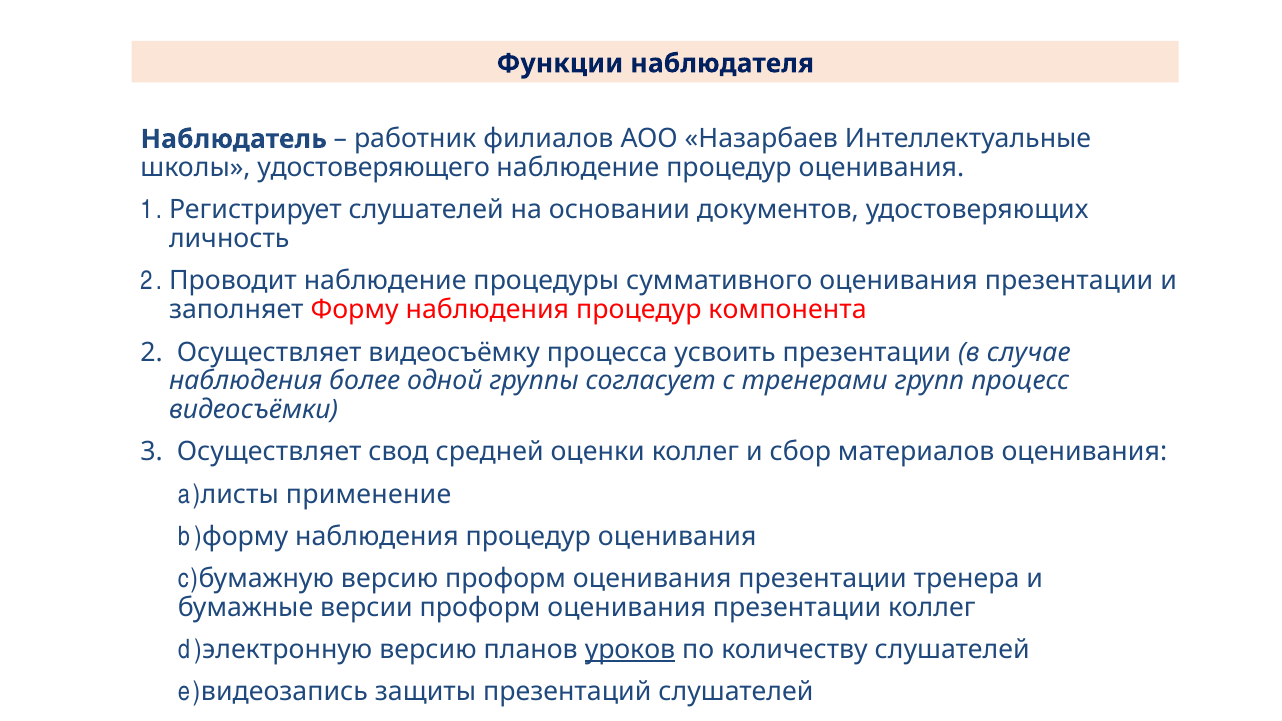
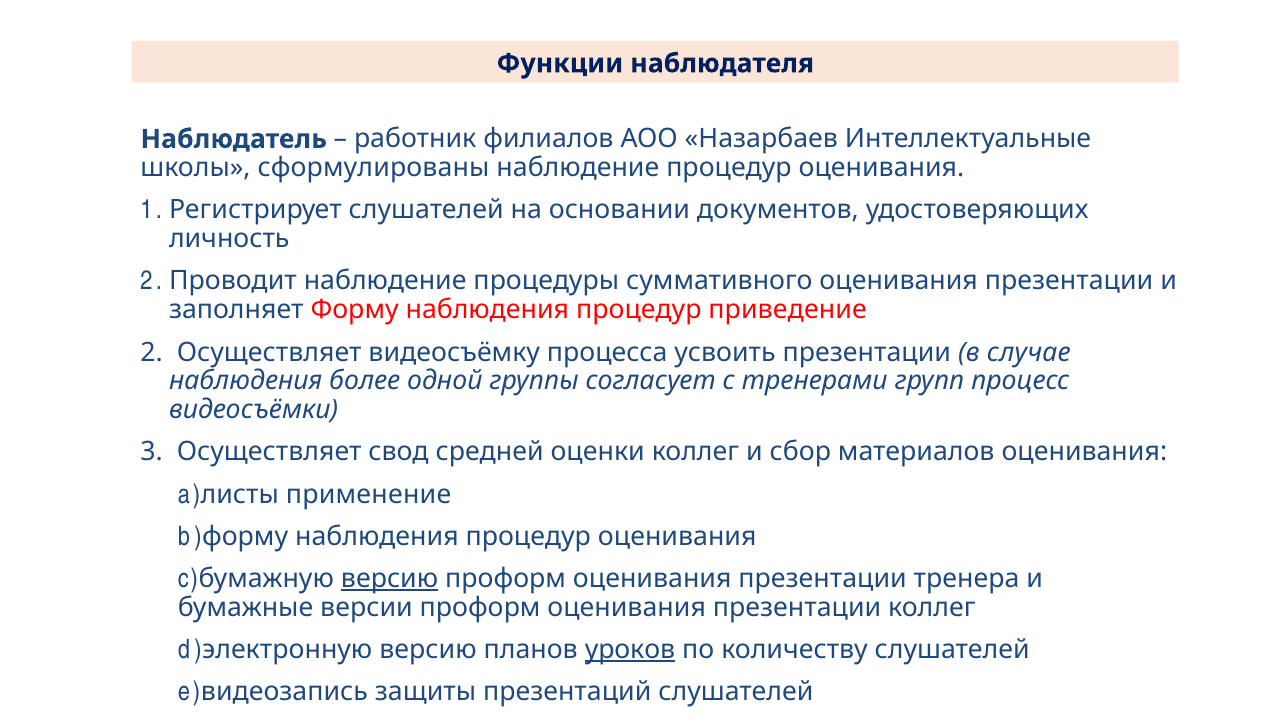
удостоверяющего: удостоверяющего -> сформулированы
компонента: компонента -> приведение
версию at (390, 579) underline: none -> present
